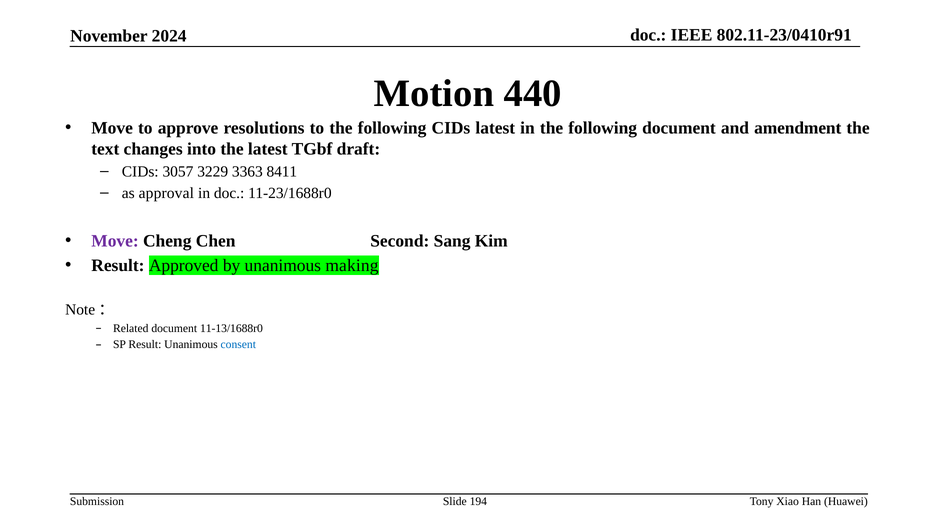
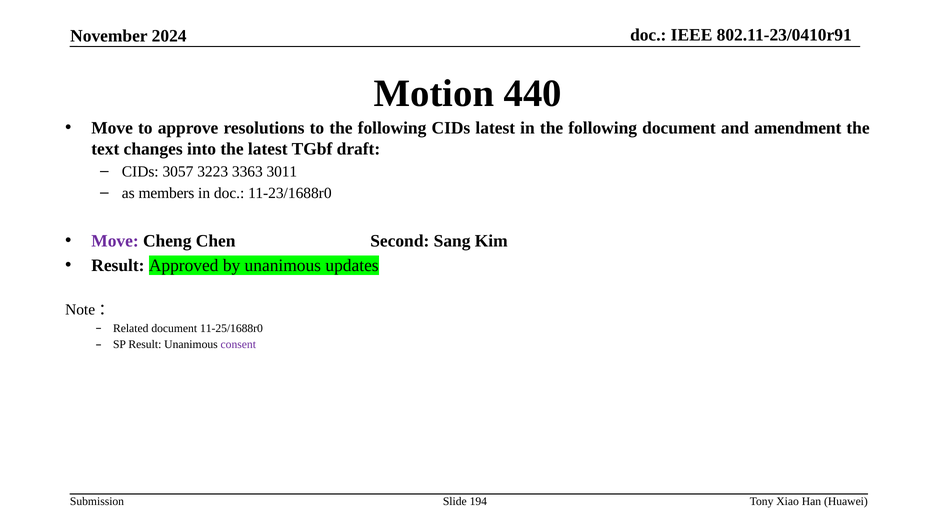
3229: 3229 -> 3223
8411: 8411 -> 3011
approval: approval -> members
making: making -> updates
11-13/1688r0: 11-13/1688r0 -> 11-25/1688r0
consent colour: blue -> purple
